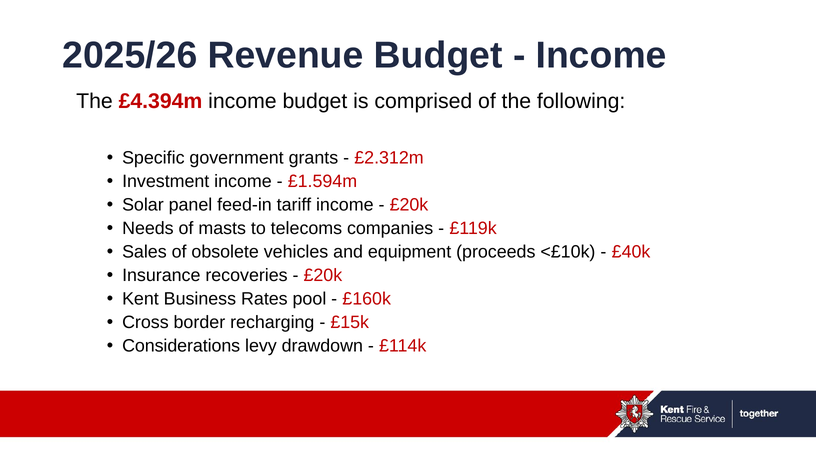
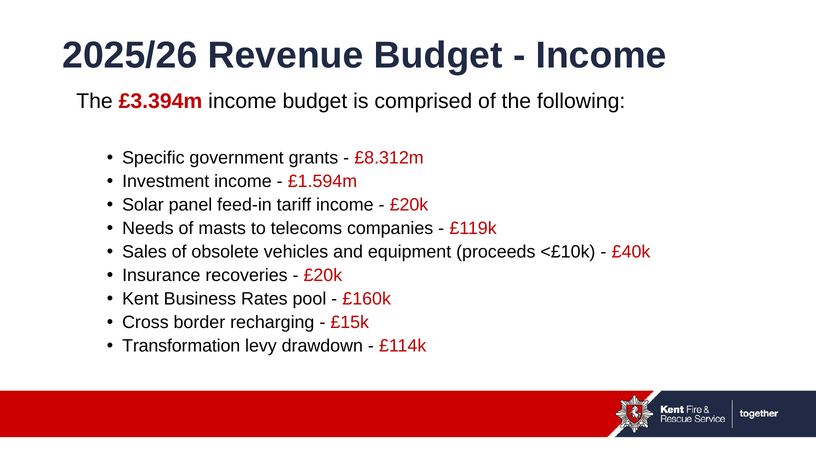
£4.394m: £4.394m -> £3.394m
£2.312m: £2.312m -> £8.312m
Considerations: Considerations -> Transformation
